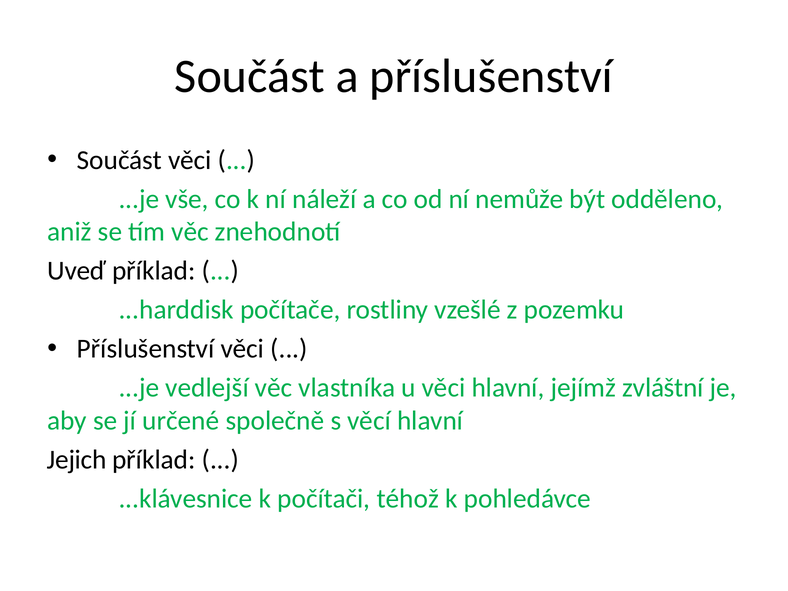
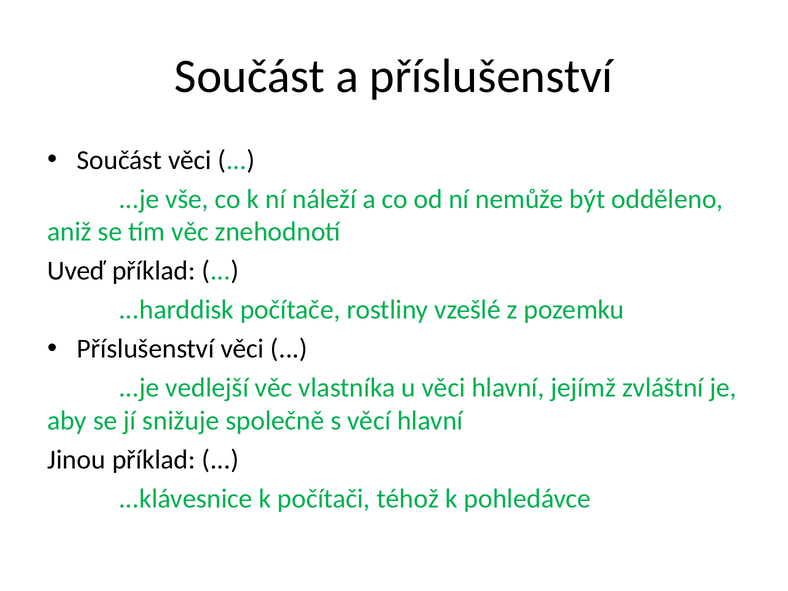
určené: určené -> snižuje
Jejich: Jejich -> Jinou
